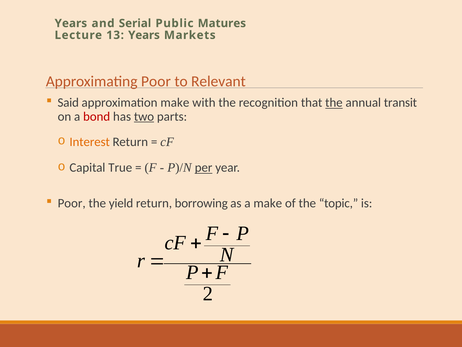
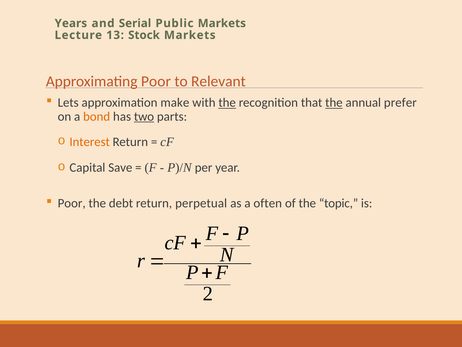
Public Matures: Matures -> Markets
13 Years: Years -> Stock
Said: Said -> Lets
the at (227, 103) underline: none -> present
transit: transit -> prefer
bond colour: red -> orange
True: True -> Save
per underline: present -> none
yield: yield -> debt
borrowing: borrowing -> perpetual
a make: make -> often
